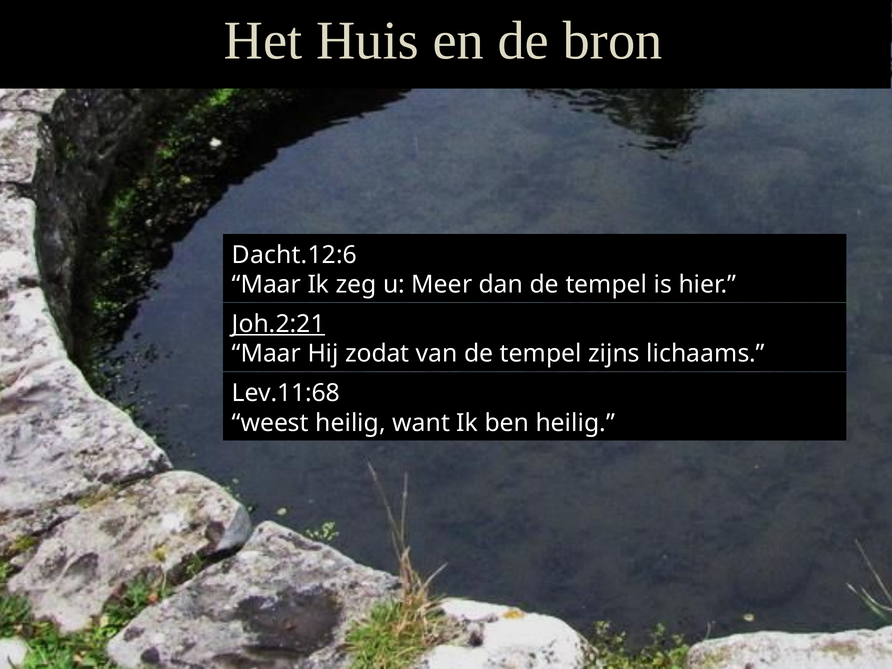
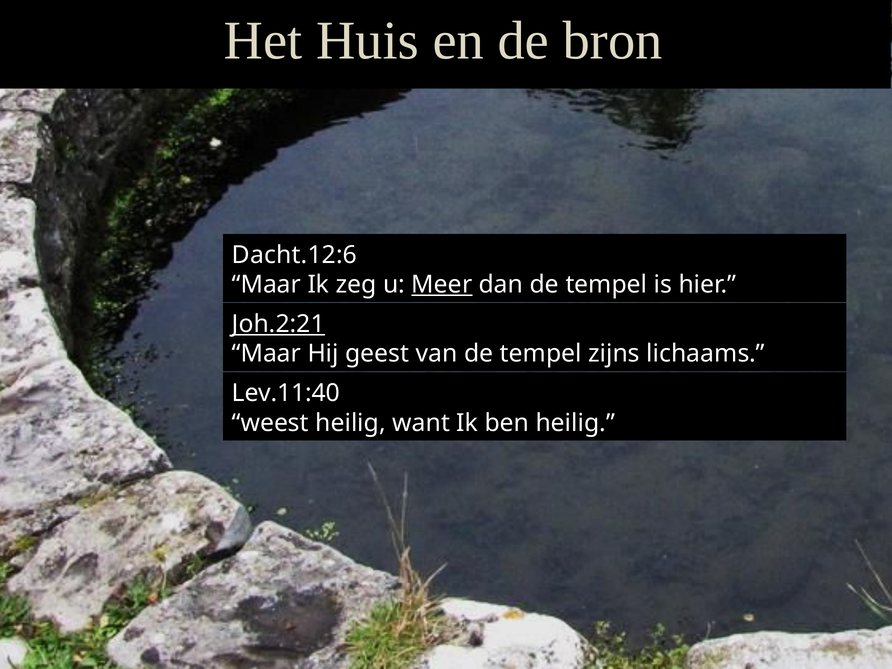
Meer underline: none -> present
zodat: zodat -> geest
Lev.11:68: Lev.11:68 -> Lev.11:40
